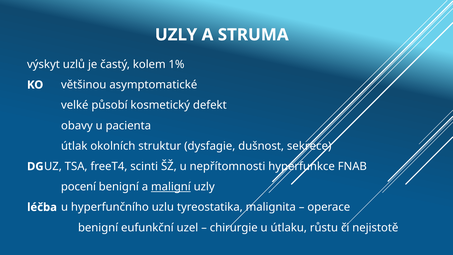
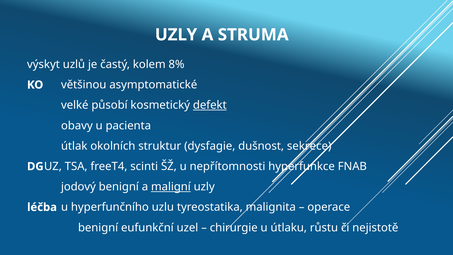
1%: 1% -> 8%
defekt underline: none -> present
pocení: pocení -> jodový
